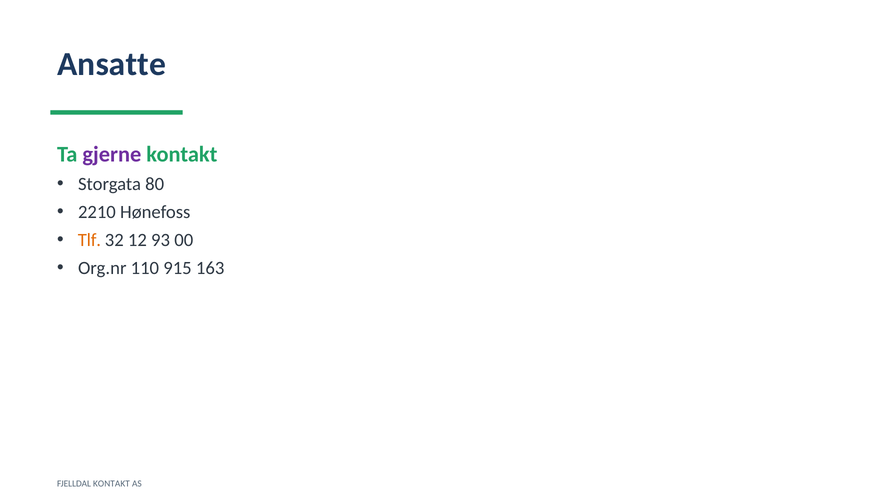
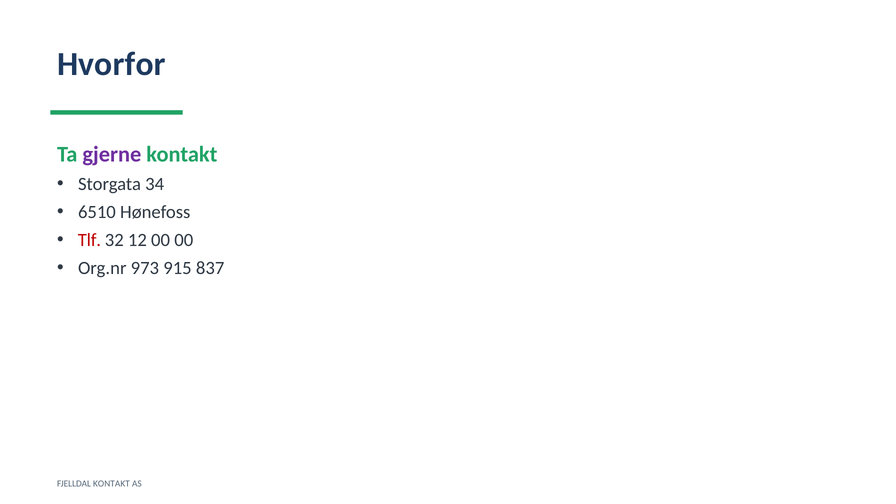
Ansatte: Ansatte -> Hvorfor
80: 80 -> 34
2210: 2210 -> 6510
Tlf colour: orange -> red
12 93: 93 -> 00
110: 110 -> 973
163: 163 -> 837
